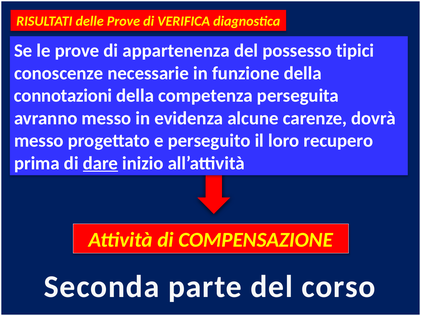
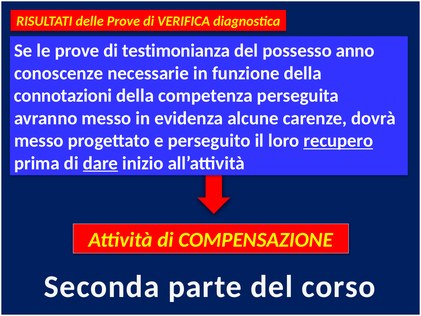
appartenenza: appartenenza -> testimonianza
tipici: tipici -> anno
recupero underline: none -> present
